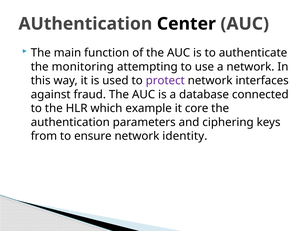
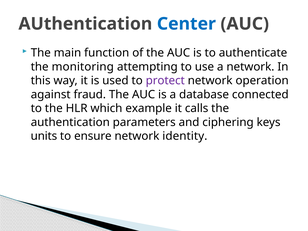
Center colour: black -> blue
interfaces: interfaces -> operation
core: core -> calls
from: from -> units
